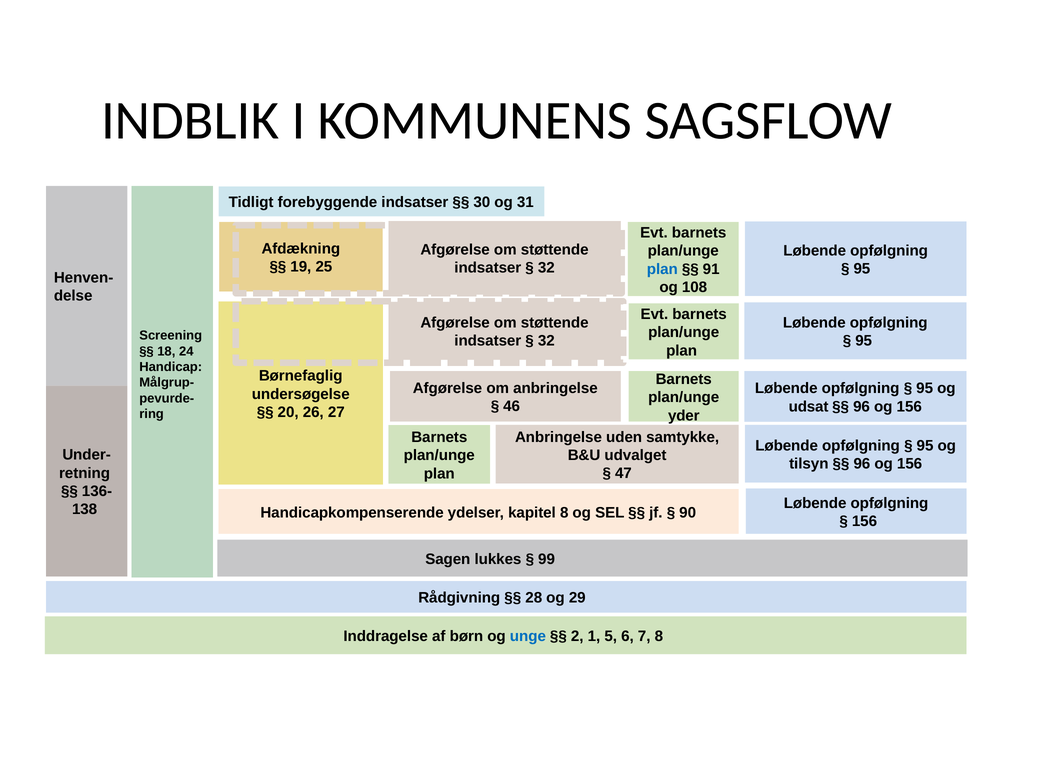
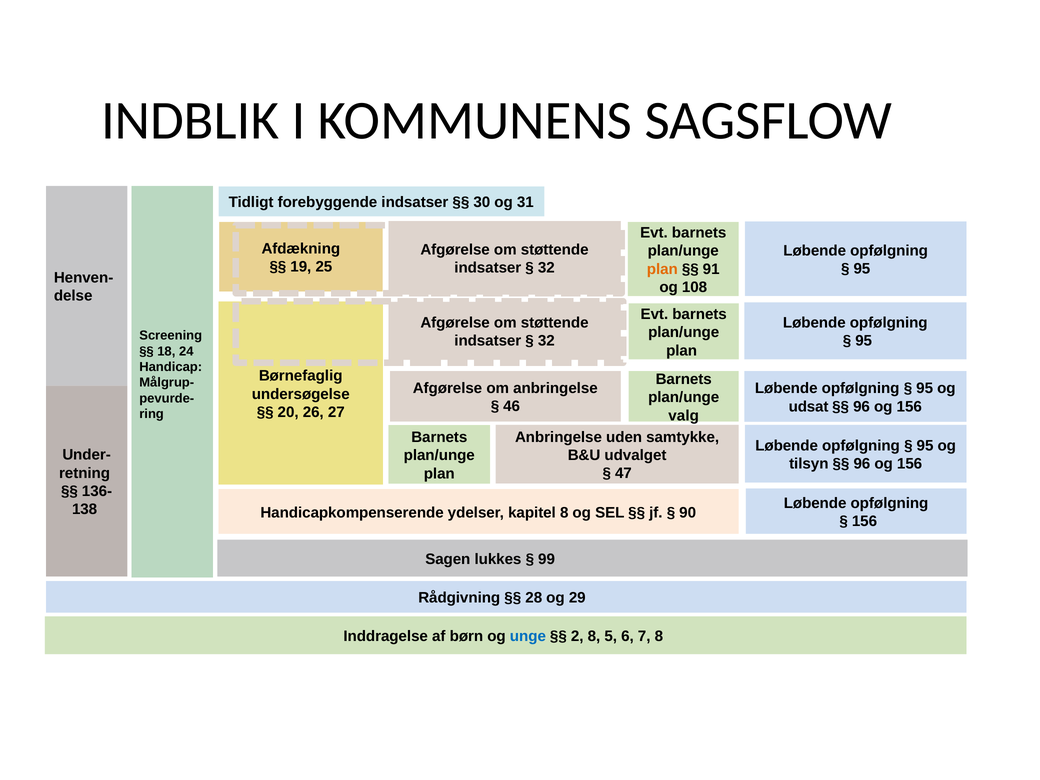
plan at (662, 269) colour: blue -> orange
yder: yder -> valg
2 1: 1 -> 8
